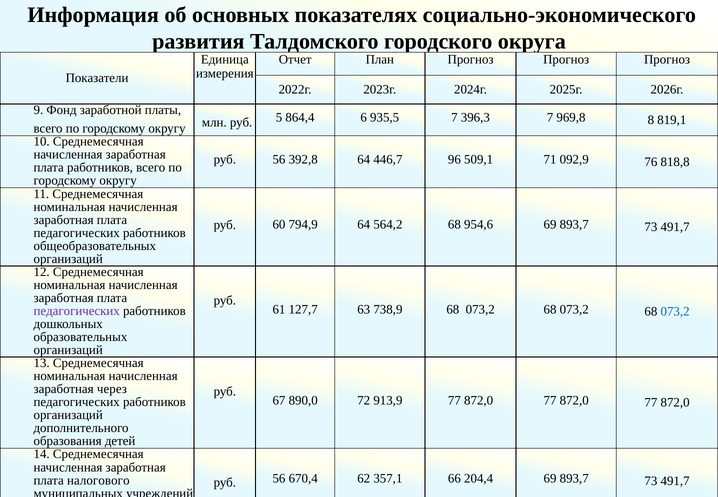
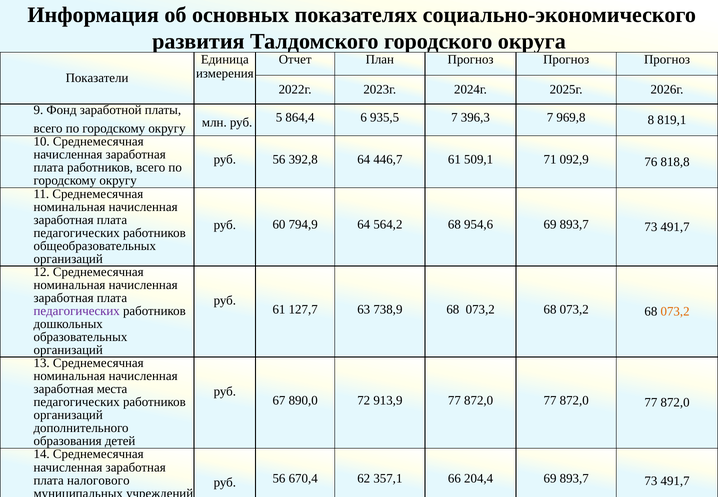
446,7 96: 96 -> 61
073,2 at (675, 312) colour: blue -> orange
через: через -> места
